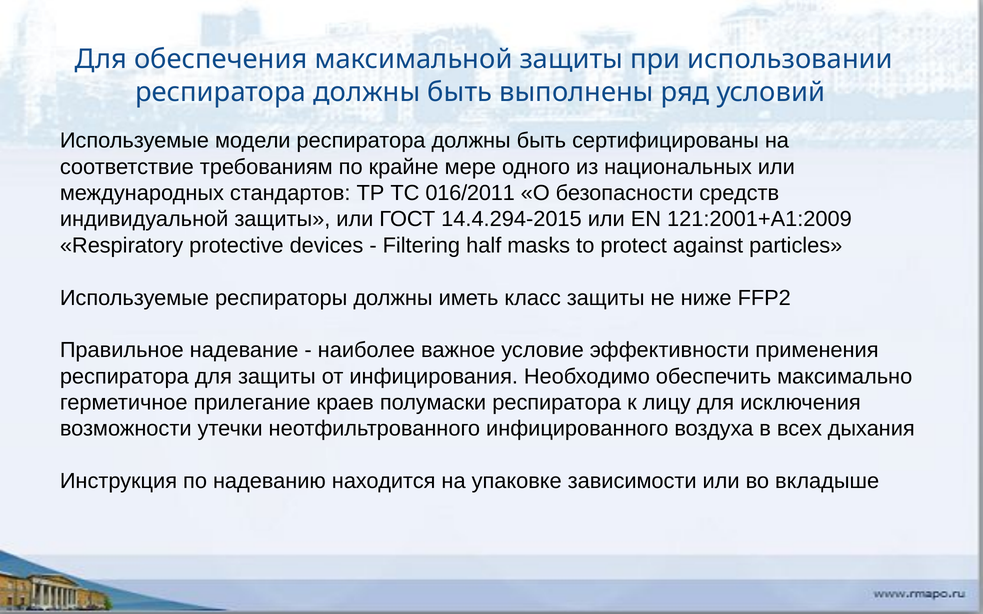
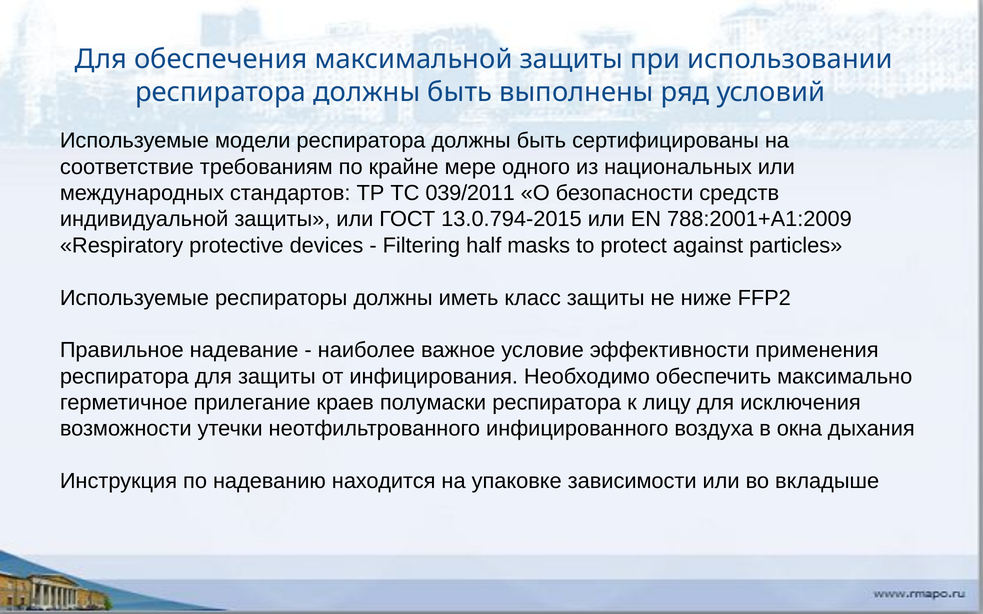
016/2011: 016/2011 -> 039/2011
14.4.294-2015: 14.4.294-2015 -> 13.0.794-2015
121:2001+А1:2009: 121:2001+А1:2009 -> 788:2001+А1:2009
всех: всех -> окна
